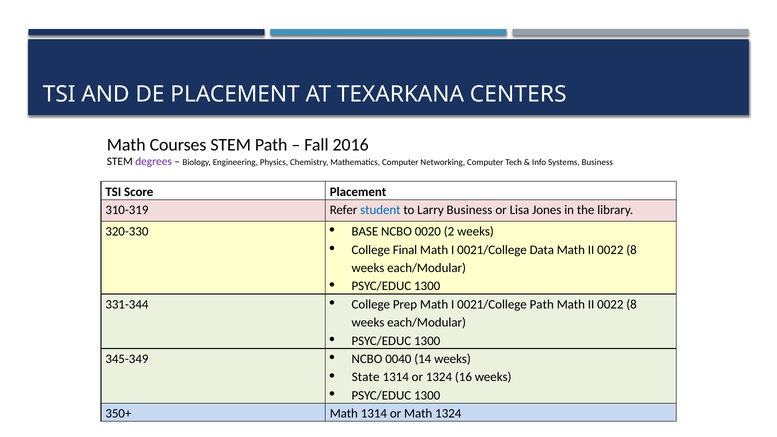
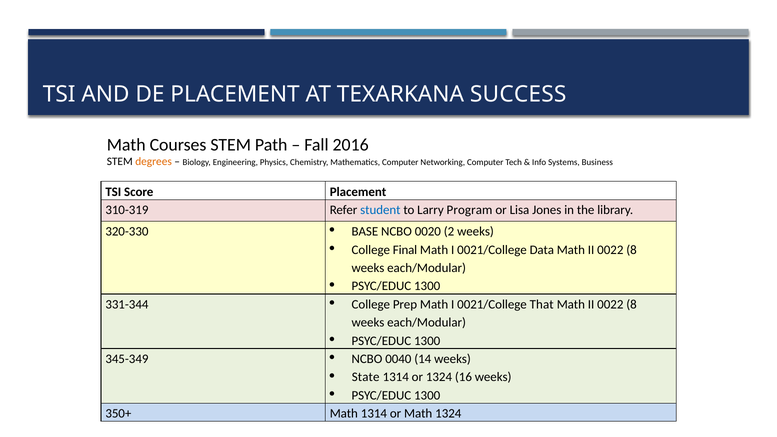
CENTERS: CENTERS -> SUCCESS
degrees colour: purple -> orange
Larry Business: Business -> Program
0021/College Path: Path -> That
